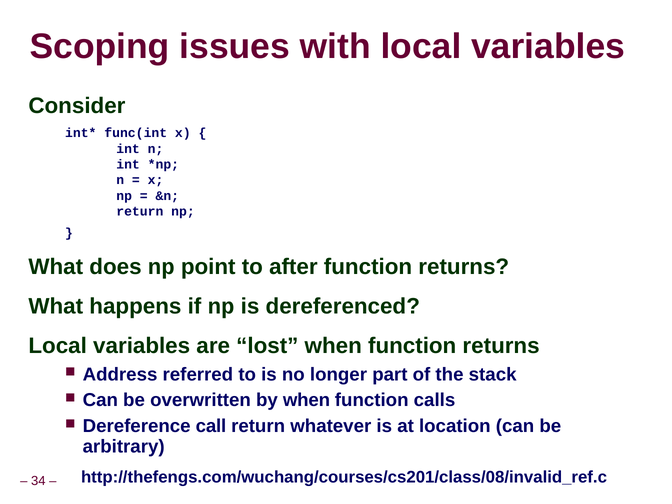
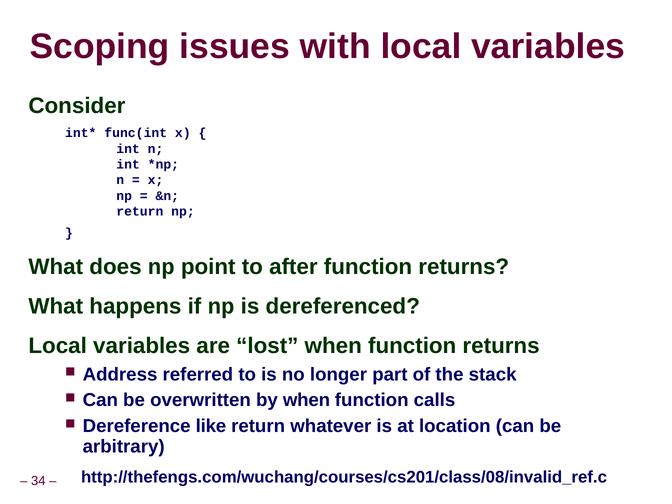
call: call -> like
